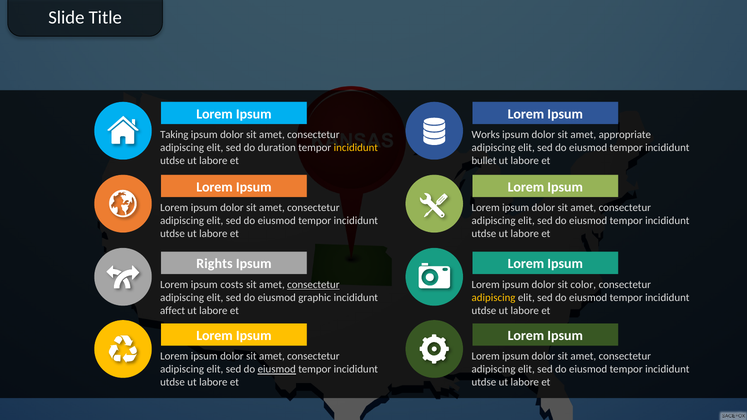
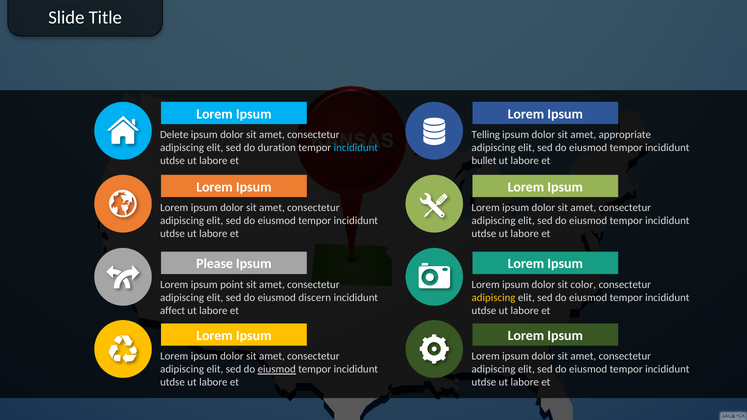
Taking: Taking -> Delete
Works: Works -> Telling
incididunt at (356, 148) colour: yellow -> light blue
Rights: Rights -> Please
costs: costs -> point
consectetur at (313, 285) underline: present -> none
graphic: graphic -> discern
